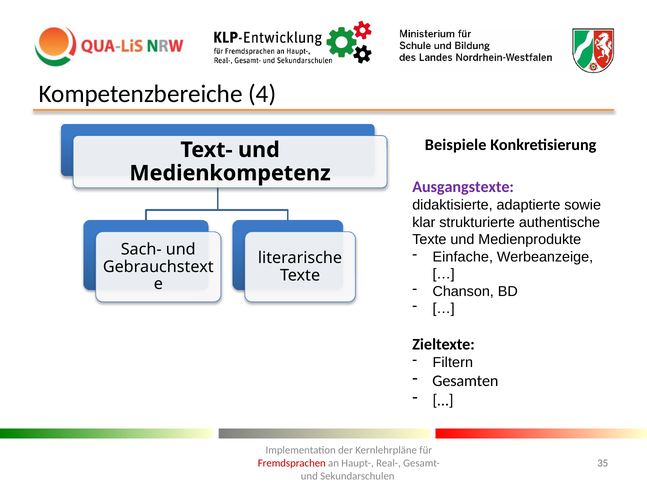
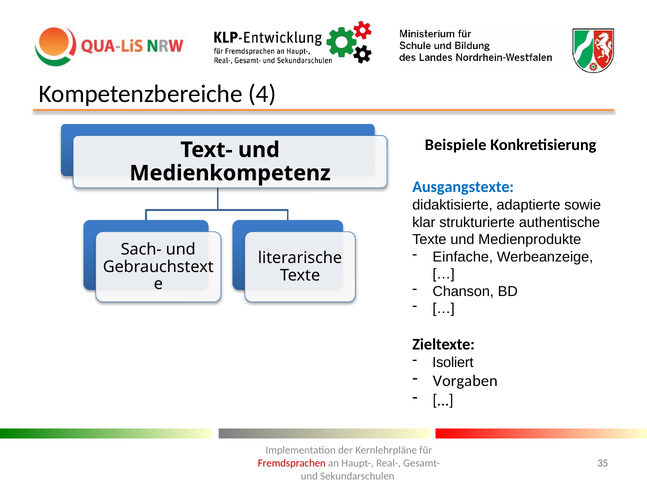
Ausgangstexte colour: purple -> blue
Filtern: Filtern -> Isoliert
Gesamten: Gesamten -> Vorgaben
